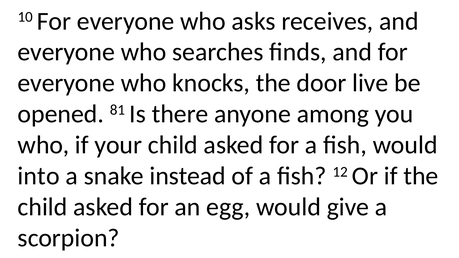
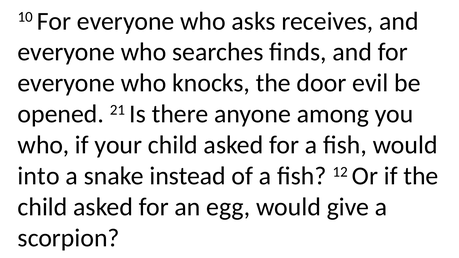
live: live -> evil
81: 81 -> 21
